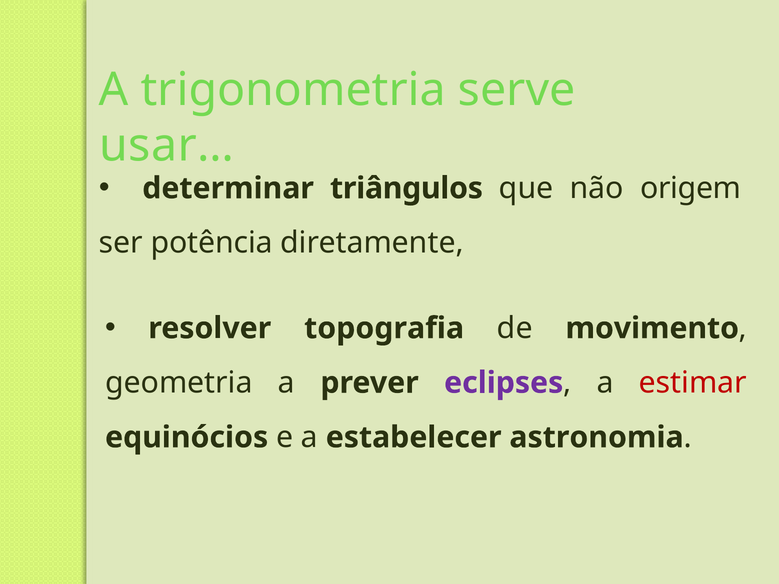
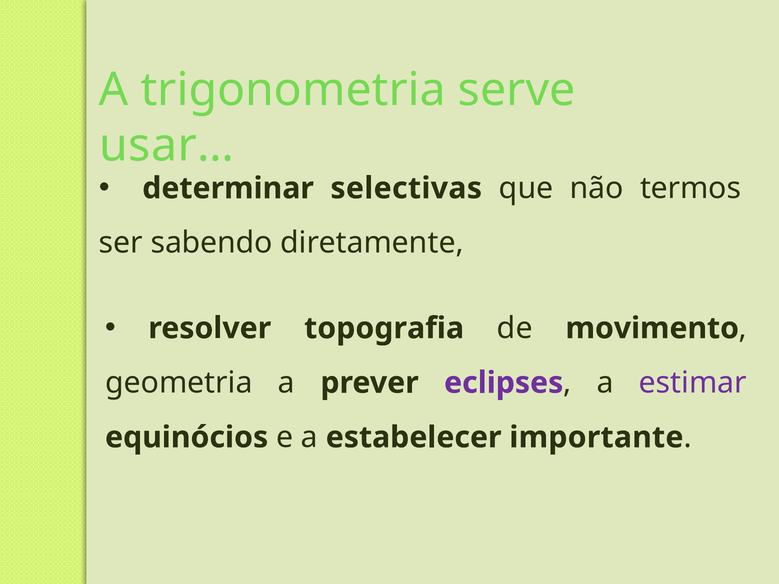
triângulos: triângulos -> selectivas
origem: origem -> termos
potência: potência -> sabendo
estimar colour: red -> purple
astronomia: astronomia -> importante
